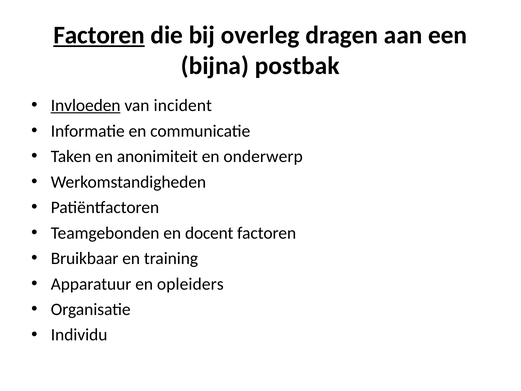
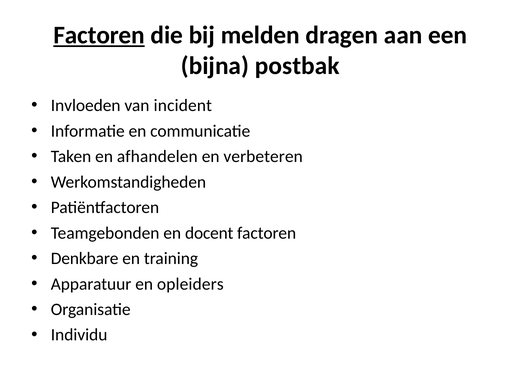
overleg: overleg -> melden
Invloeden underline: present -> none
anonimiteit: anonimiteit -> afhandelen
onderwerp: onderwerp -> verbeteren
Bruikbaar: Bruikbaar -> Denkbare
